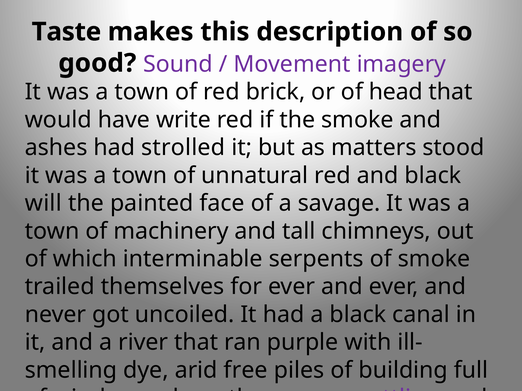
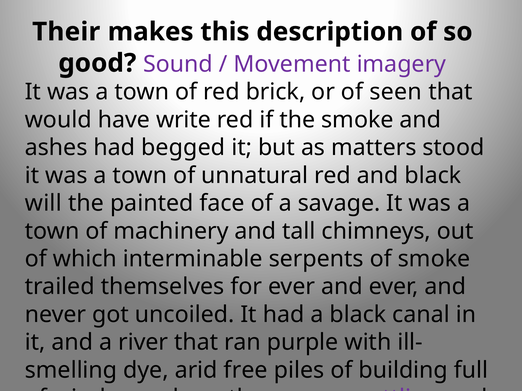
Taste: Taste -> Their
of head: head -> seen
strolled: strolled -> begged
